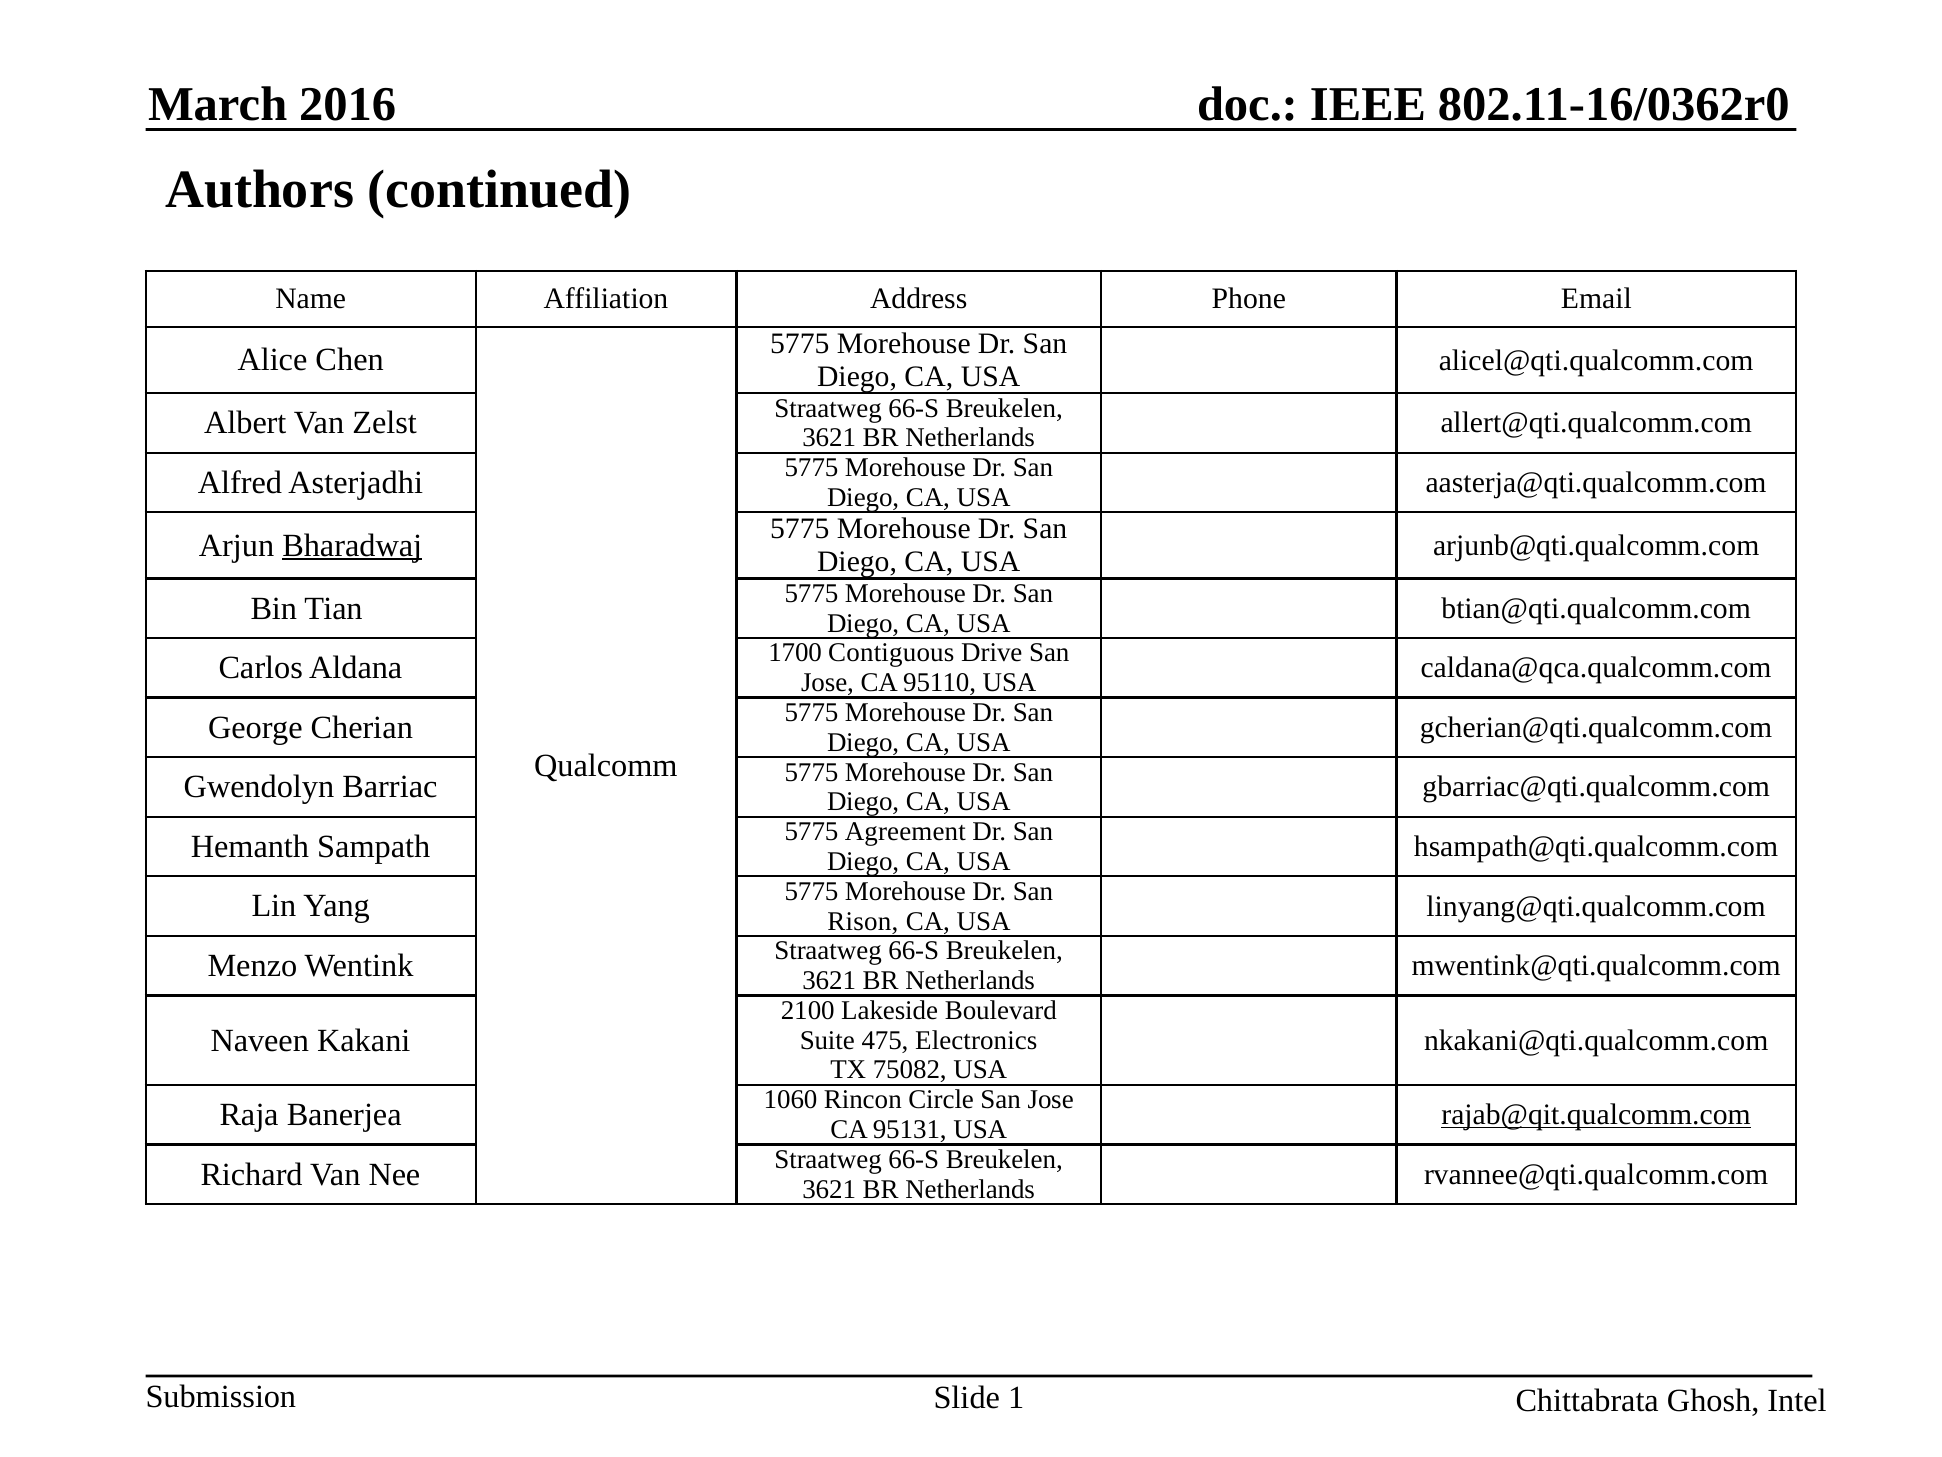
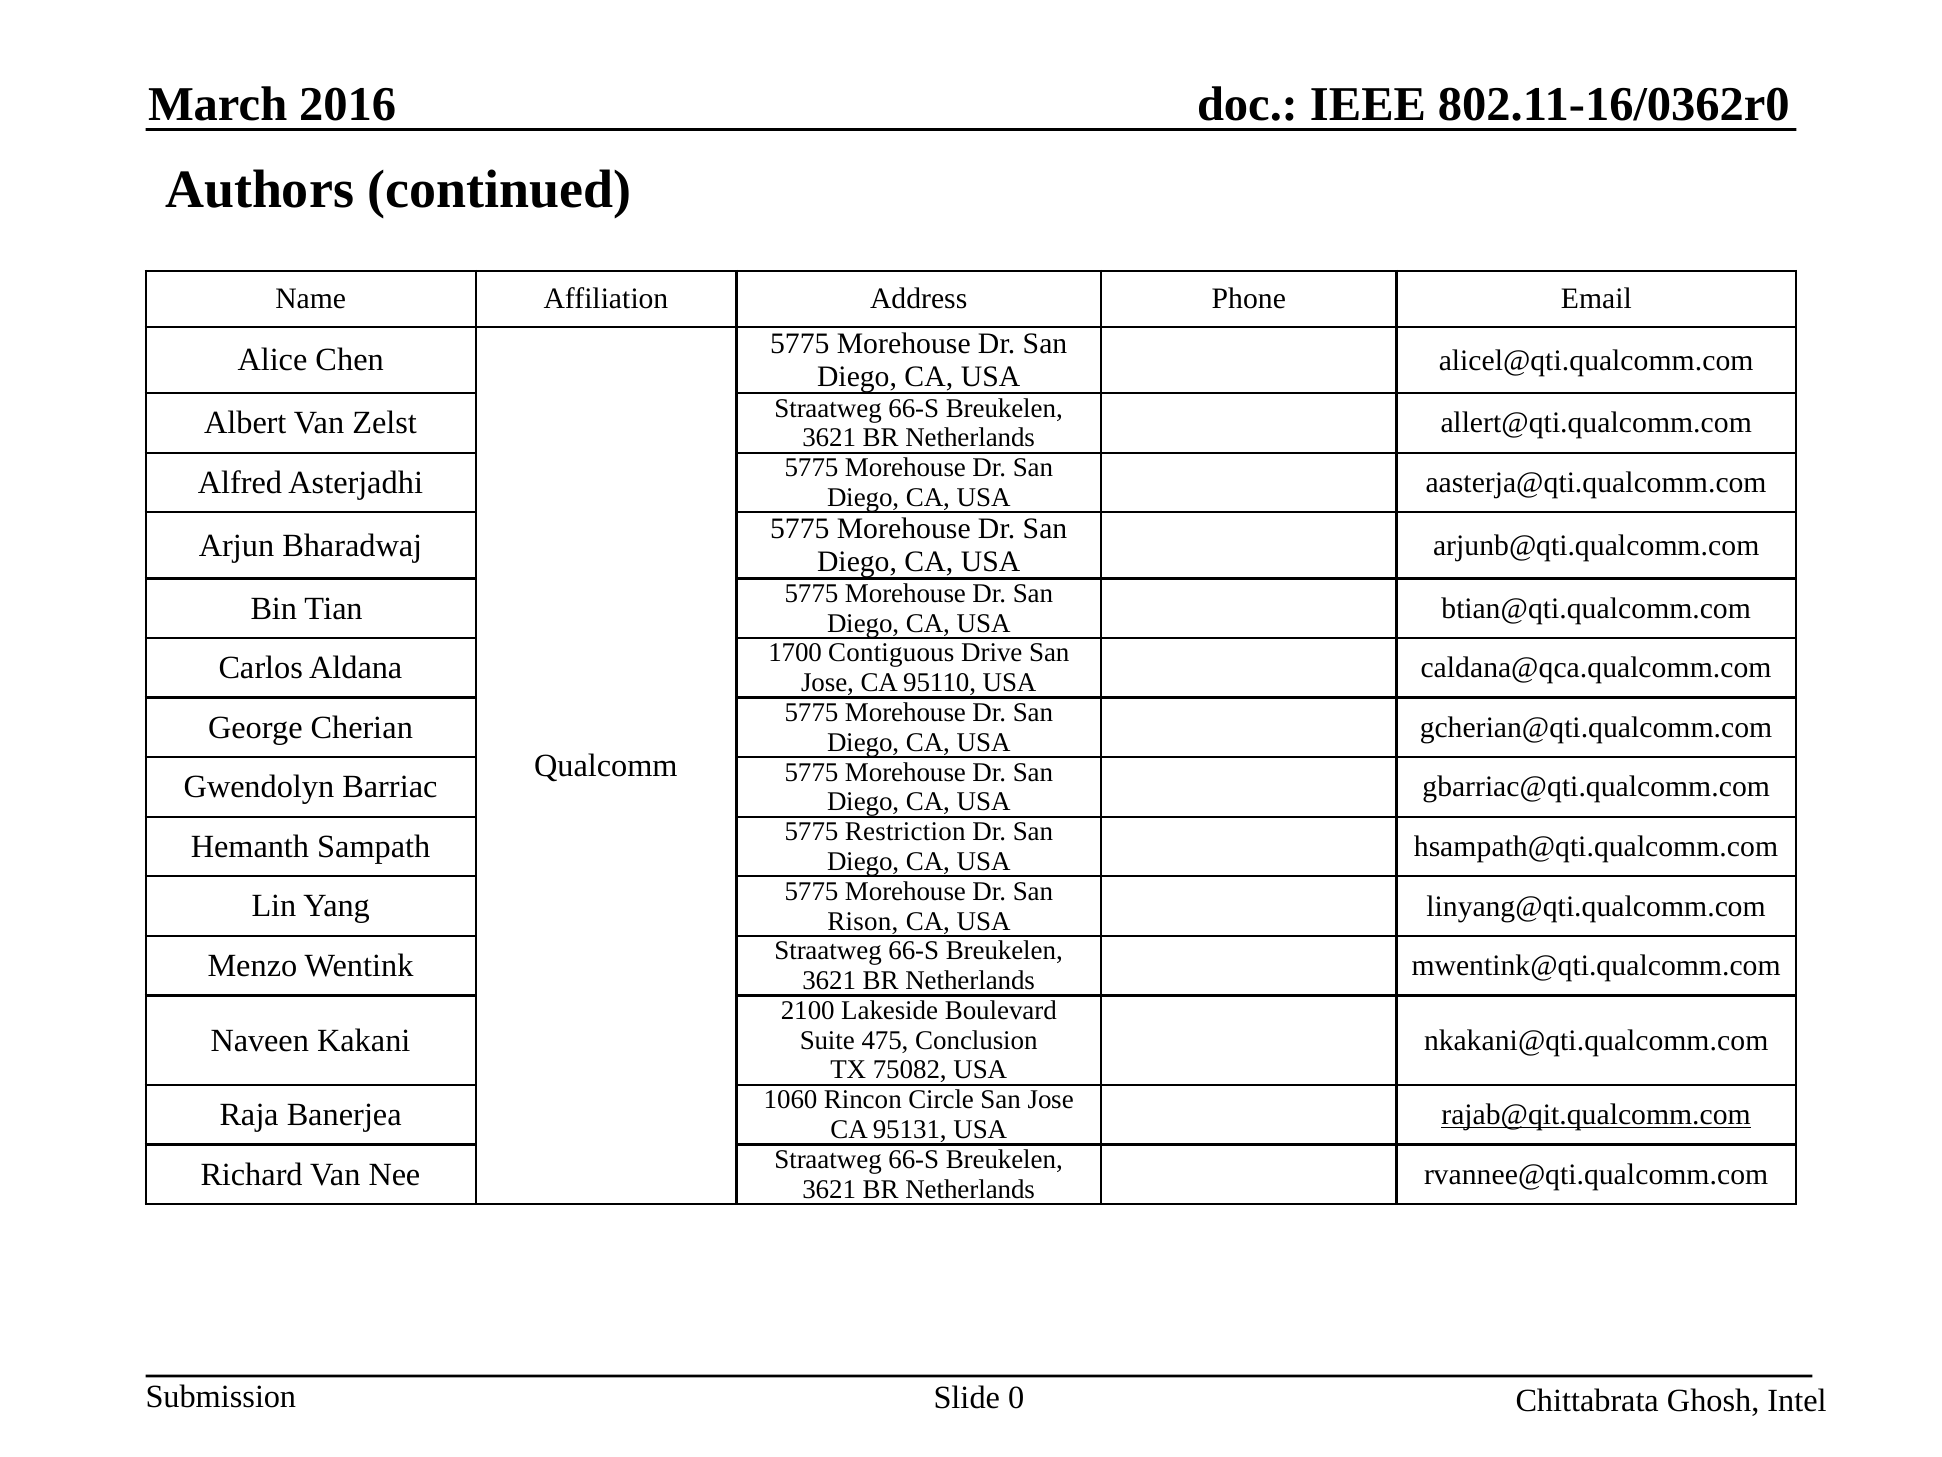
Bharadwaj underline: present -> none
Agreement: Agreement -> Restriction
Electronics: Electronics -> Conclusion
1: 1 -> 0
